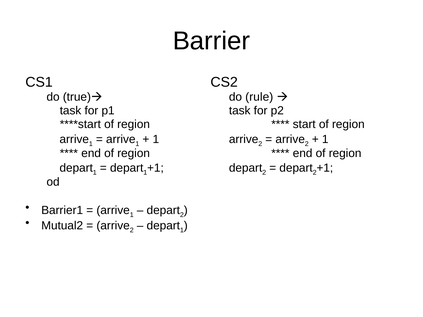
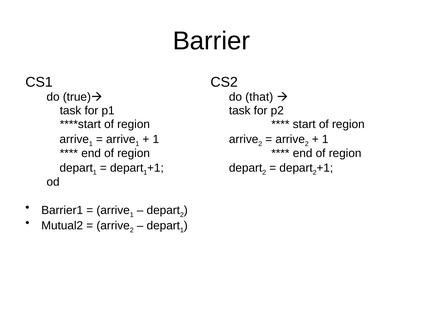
rule: rule -> that
